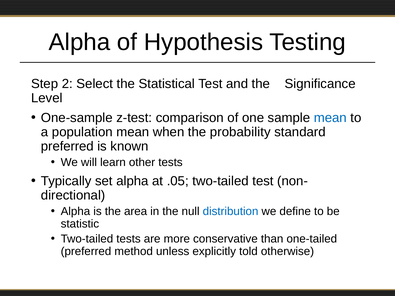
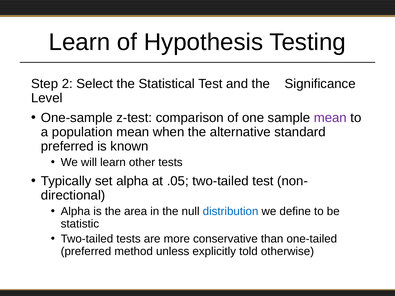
Alpha at (79, 42): Alpha -> Learn
mean at (330, 118) colour: blue -> purple
probability: probability -> alternative
